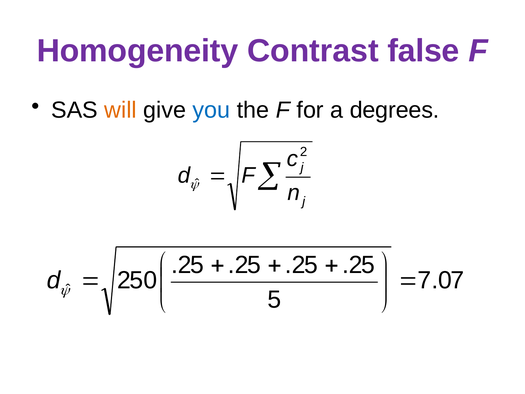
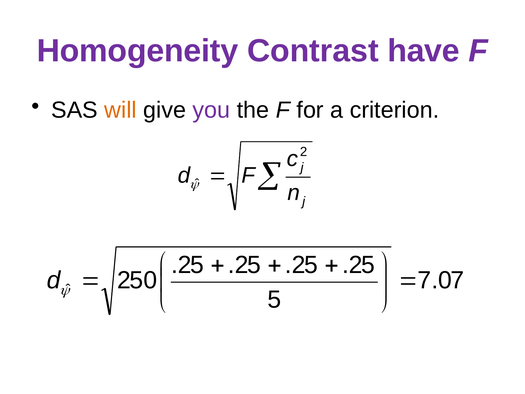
false: false -> have
you colour: blue -> purple
degrees: degrees -> criterion
